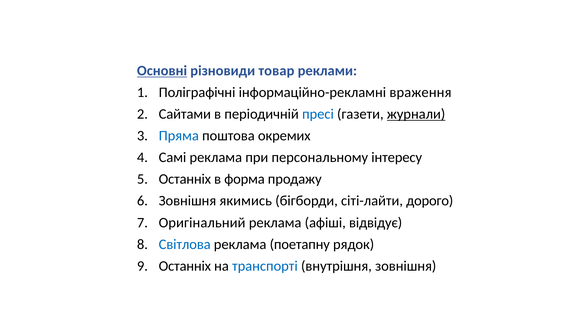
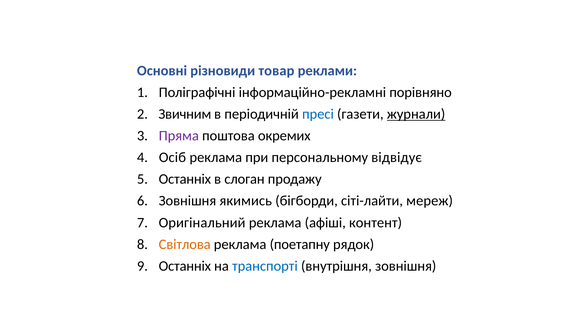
Основні underline: present -> none
враження: враження -> порівняно
Сайтами: Сайтами -> Звичним
Пряма colour: blue -> purple
Самі: Самі -> Осіб
інтересу: інтересу -> відвідує
форма: форма -> слоган
дорого: дорого -> мереж
відвідує: відвідує -> контент
Світлова colour: blue -> orange
